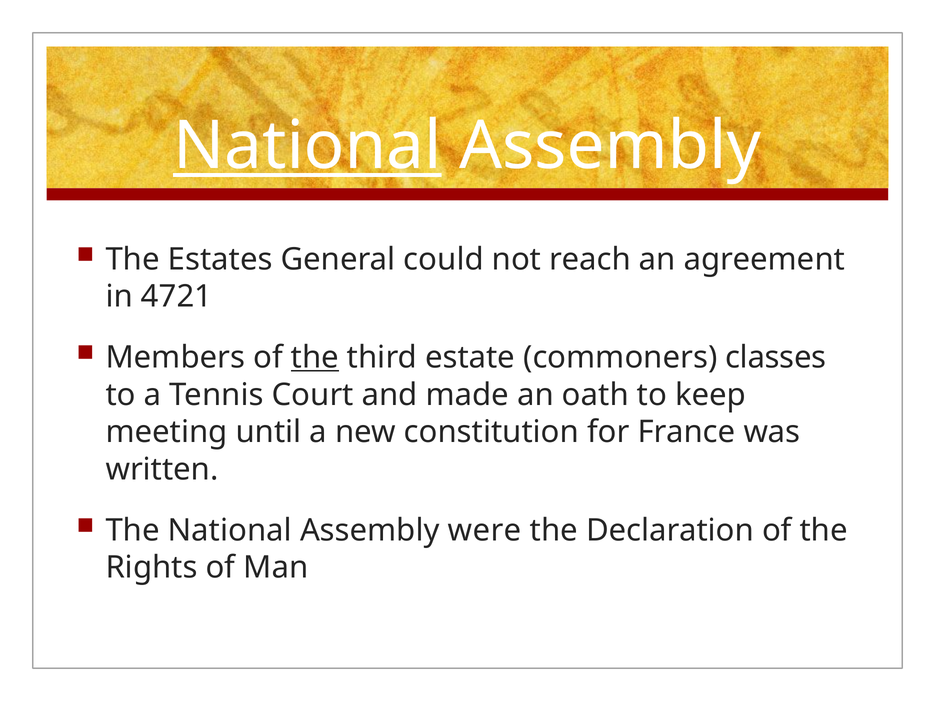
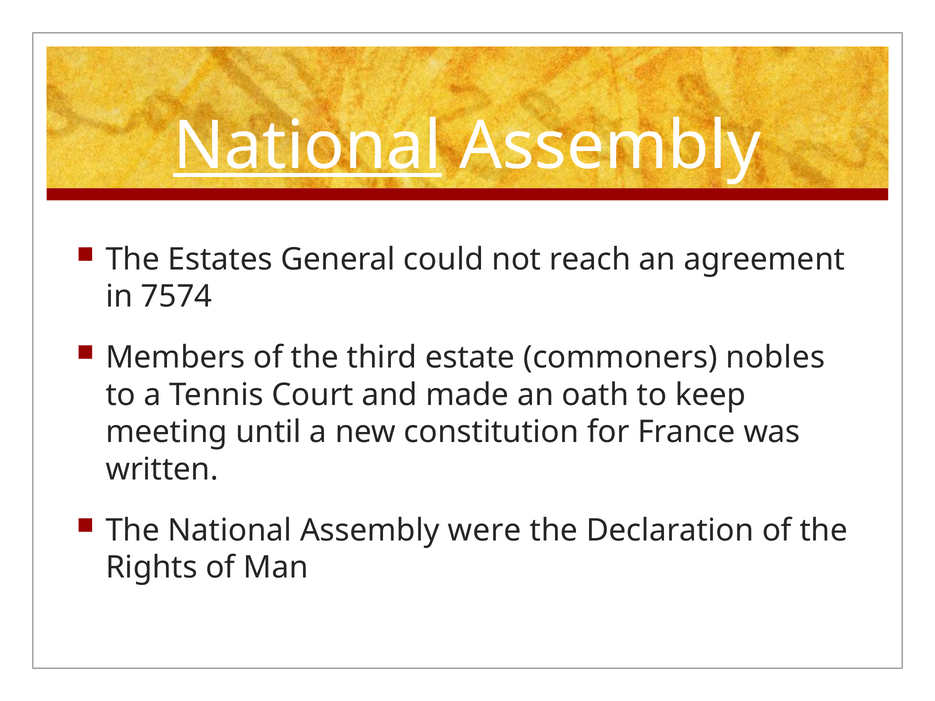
4721: 4721 -> 7574
the at (315, 357) underline: present -> none
classes: classes -> nobles
